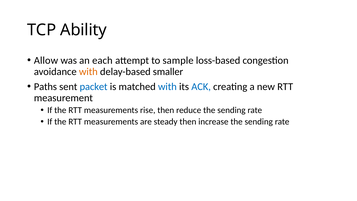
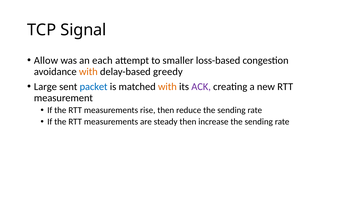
Ability: Ability -> Signal
sample: sample -> smaller
smaller: smaller -> greedy
Paths: Paths -> Large
with at (167, 87) colour: blue -> orange
ACK colour: blue -> purple
